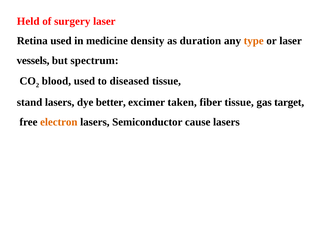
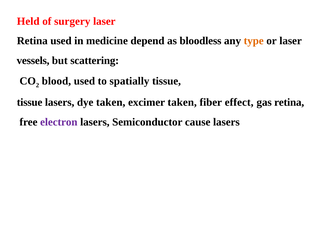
density: density -> depend
duration: duration -> bloodless
spectrum: spectrum -> scattering
diseased: diseased -> spatially
stand at (30, 102): stand -> tissue
dye better: better -> taken
fiber tissue: tissue -> effect
gas target: target -> retina
electron colour: orange -> purple
